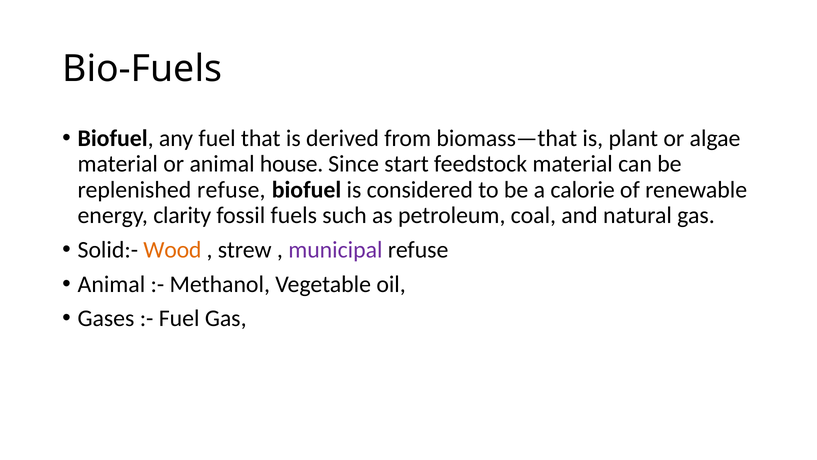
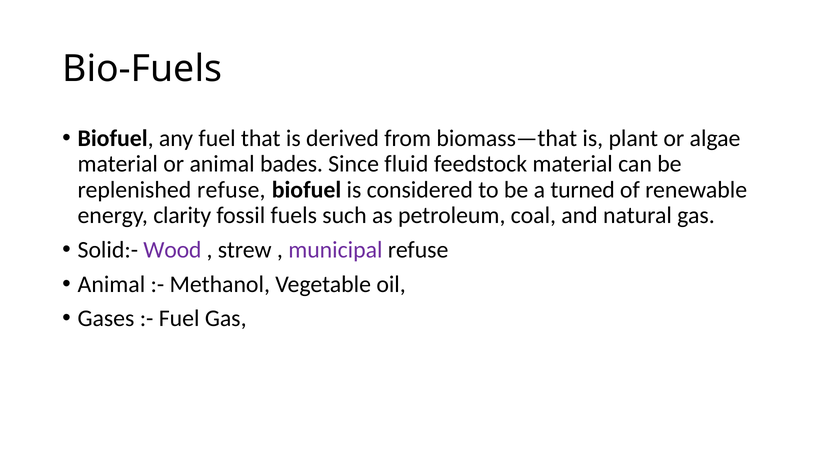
house: house -> bades
start: start -> fluid
calorie: calorie -> turned
Wood colour: orange -> purple
